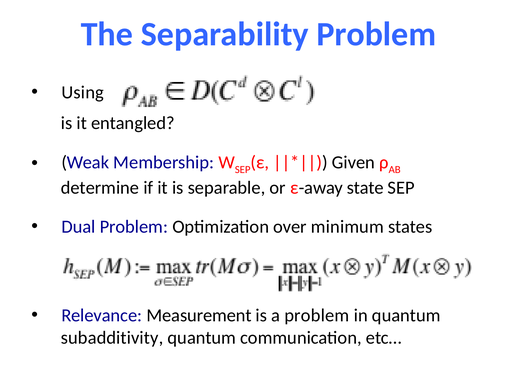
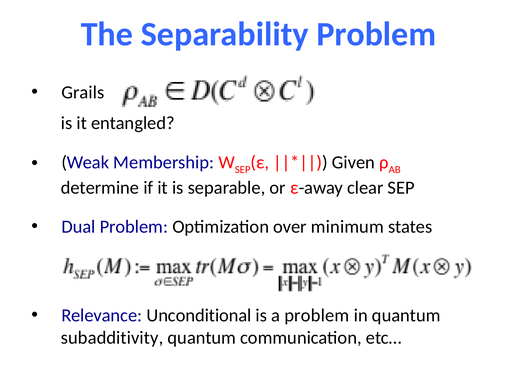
Using: Using -> Grails
state: state -> clear
Measurement: Measurement -> Unconditional
